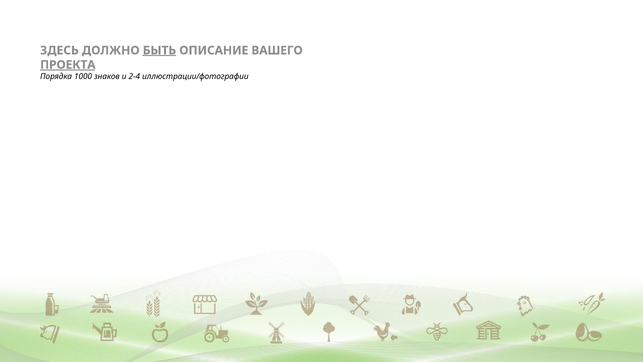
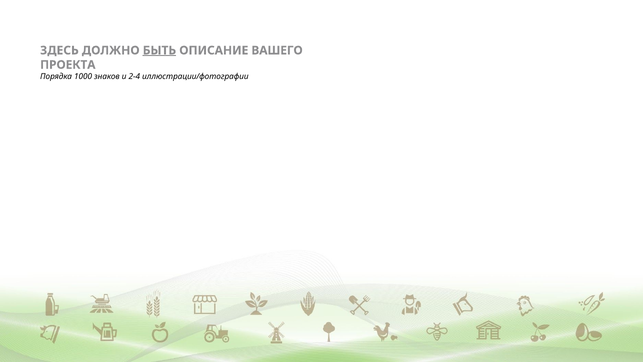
ПРОЕКТА underline: present -> none
